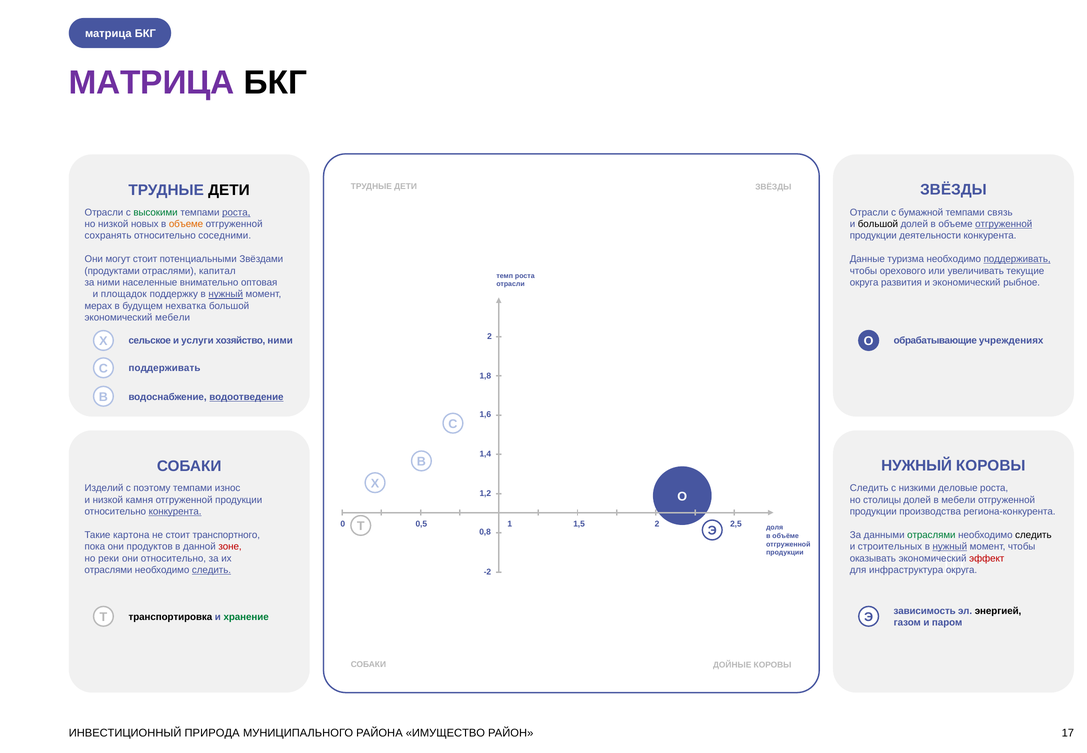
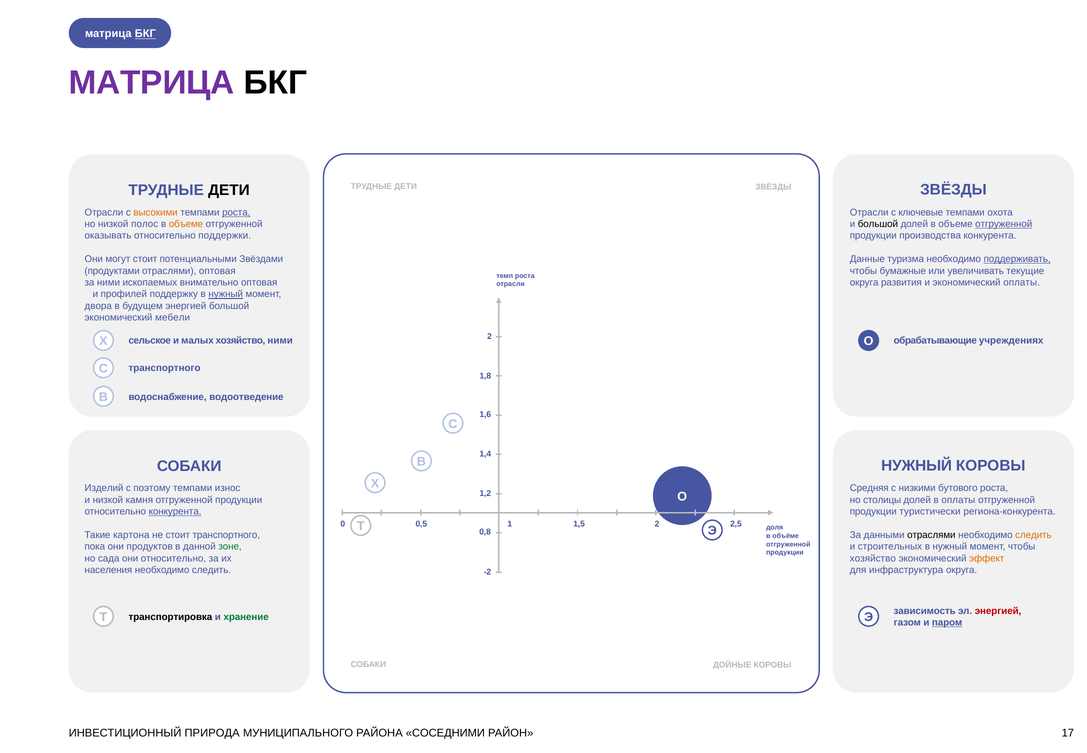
БКГ at (145, 34) underline: none -> present
высокими colour: green -> orange
бумажной: бумажной -> ключевые
связь: связь -> охота
новых: новых -> полос
сохранять: сохранять -> оказывать
соседними: соседними -> поддержки
деятельности: деятельности -> производства
отраслями капитал: капитал -> оптовая
орехового: орехового -> бумажные
населенные: населенные -> ископаемых
экономический рыбное: рыбное -> оплаты
площадок: площадок -> профилей
мерах: мерах -> двора
будущем нехватка: нехватка -> энергией
услуги: услуги -> малых
поддерживать at (164, 368): поддерживать -> транспортного
водоотведение underline: present -> none
Следить at (869, 488): Следить -> Средняя
деловые: деловые -> бутового
в мебели: мебели -> оплаты
производства: производства -> туристически
отраслями at (931, 535) colour: green -> black
следить at (1033, 535) colour: black -> orange
зоне colour: red -> green
нужный at (950, 546) underline: present -> none
реки: реки -> сада
оказывать at (873, 558): оказывать -> хозяйство
эффект colour: red -> orange
отраслями at (108, 570): отраслями -> населения
следить at (211, 570) underline: present -> none
энергией at (998, 611) colour: black -> red
паром underline: none -> present
ИМУЩЕСТВО: ИМУЩЕСТВО -> СОСЕДНИМИ
